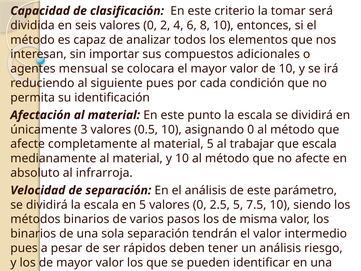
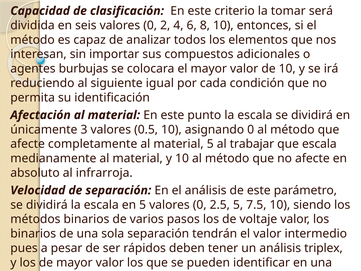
mensual: mensual -> burbujas
siguiente pues: pues -> igual
de misma: misma -> voltaje
riesgo: riesgo -> triplex
